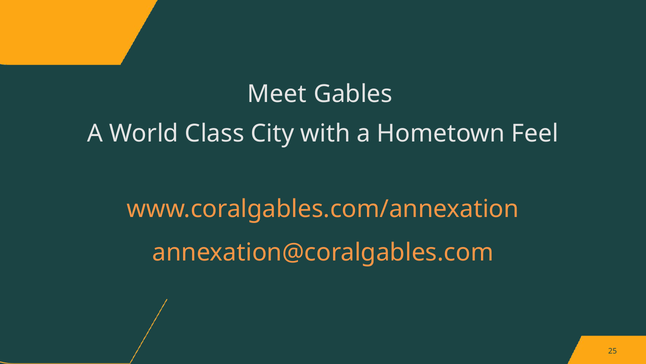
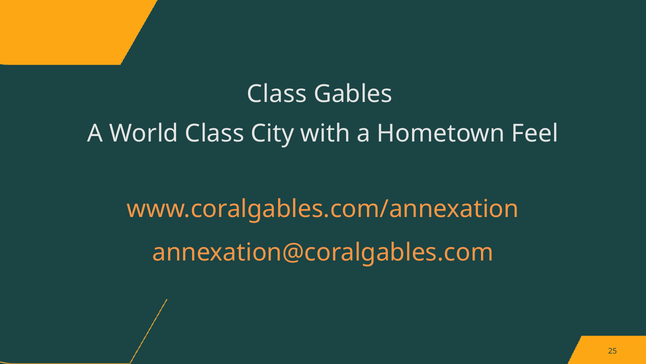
Meet at (277, 94): Meet -> Class
